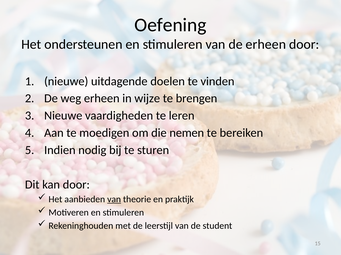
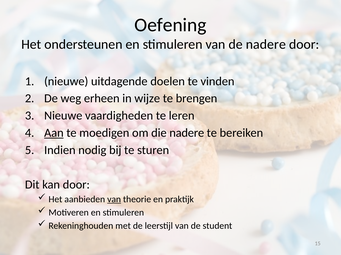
de erheen: erheen -> nadere
Aan underline: none -> present
die nemen: nemen -> nadere
